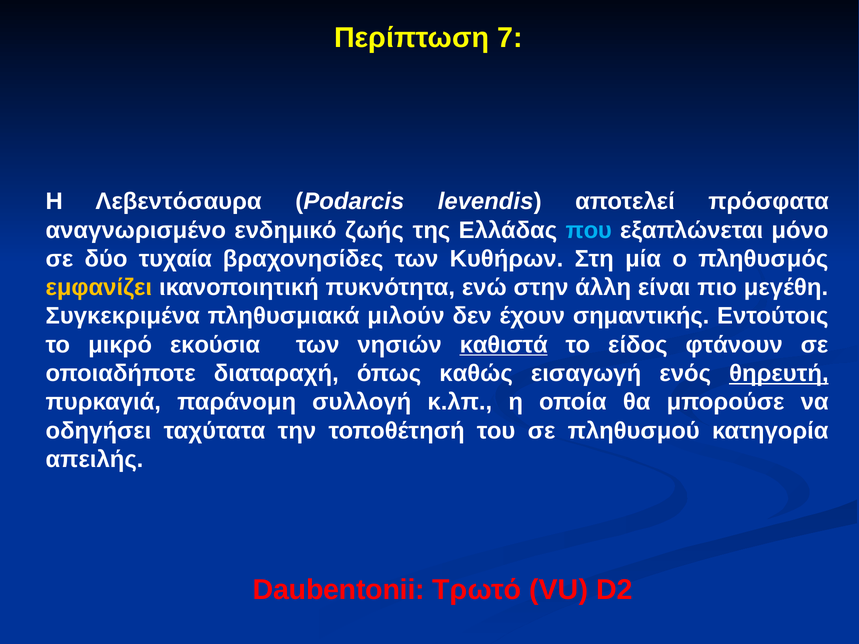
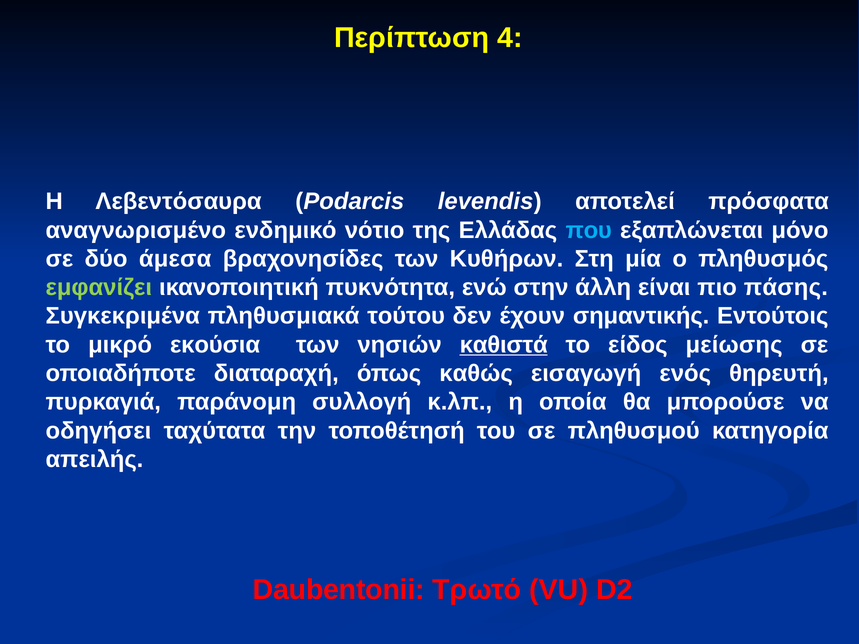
7: 7 -> 4
ζωής: ζωής -> νότιο
τυχαία: τυχαία -> άμεσα
εμφανίζει colour: yellow -> light green
μεγέθη: μεγέθη -> πάσης
μιλούν: μιλούν -> τούτου
φτάνουν: φτάνουν -> μείωσης
θηρευτή underline: present -> none
